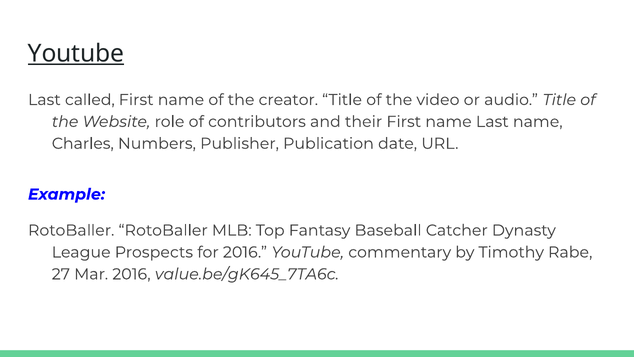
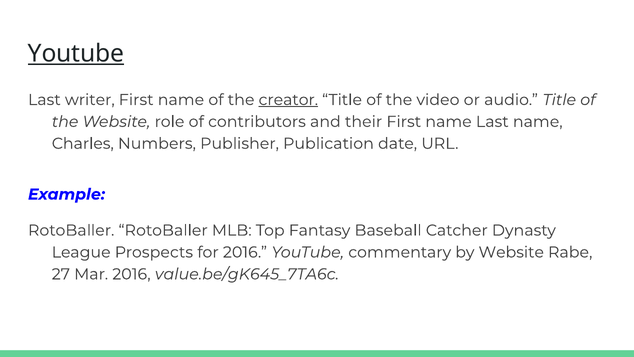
called: called -> writer
creator underline: none -> present
by Timothy: Timothy -> Website
